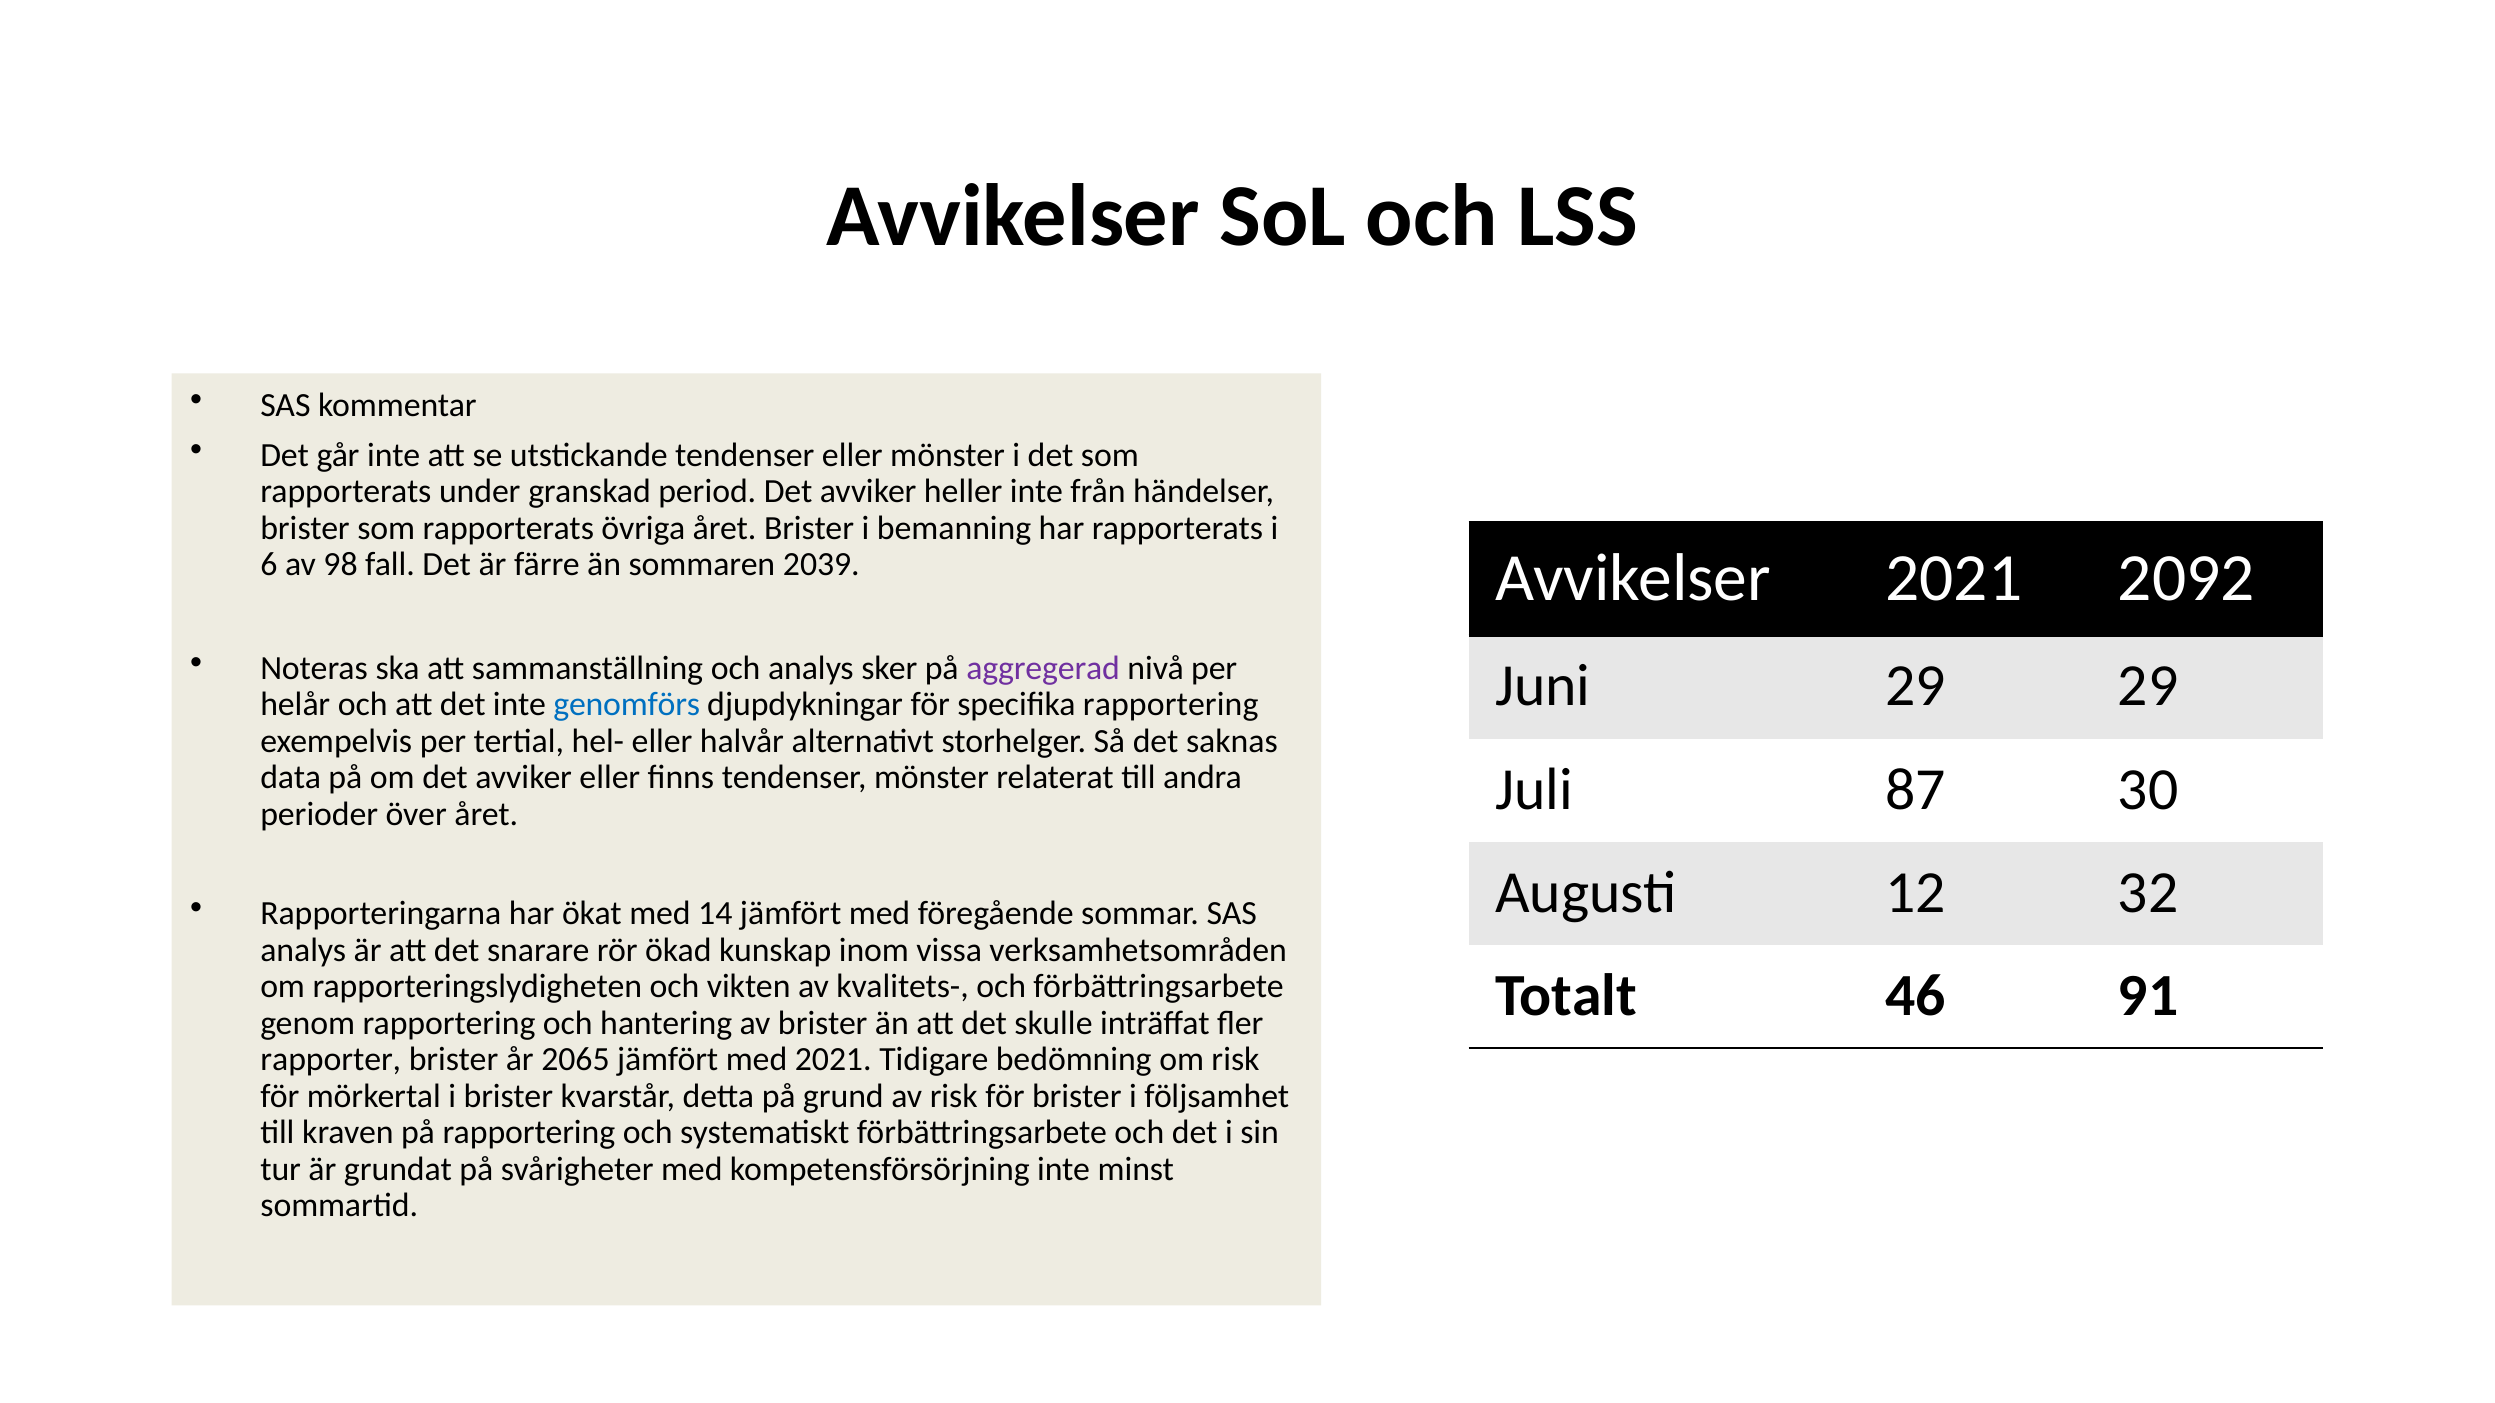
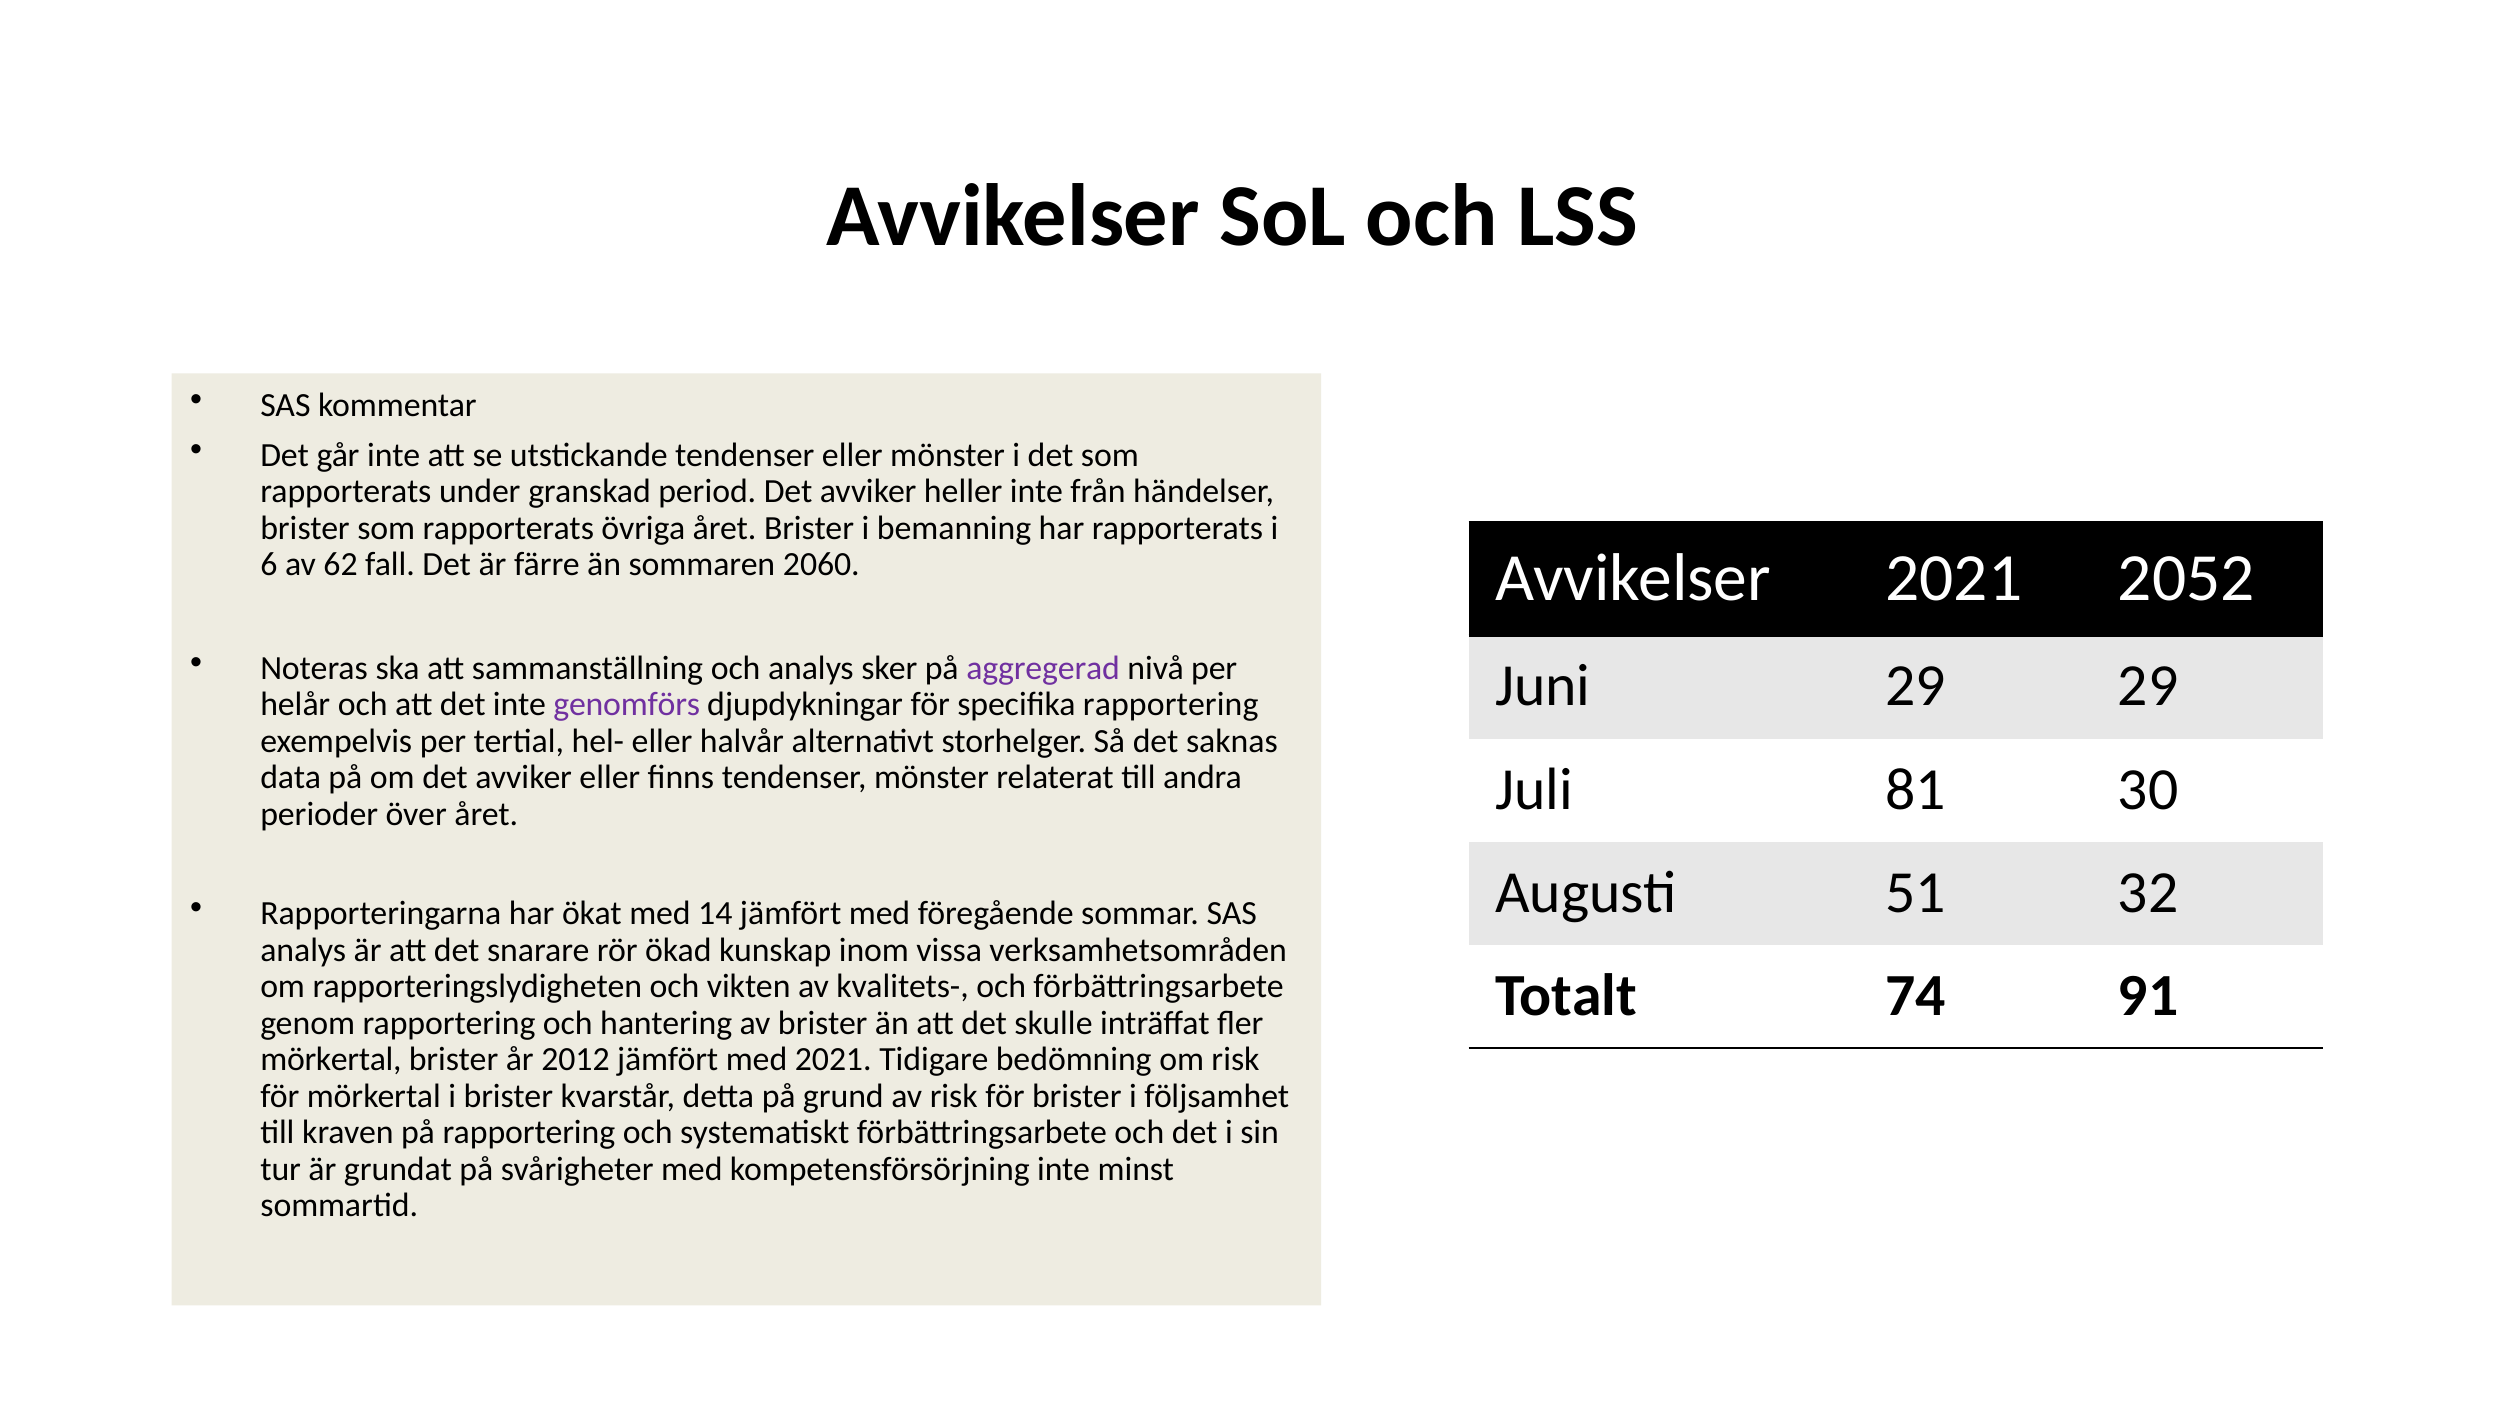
2092: 2092 -> 2052
98: 98 -> 62
2039: 2039 -> 2060
genomförs colour: blue -> purple
87: 87 -> 81
12: 12 -> 51
46: 46 -> 74
rapporter at (331, 1060): rapporter -> mörkertal
2065: 2065 -> 2012
